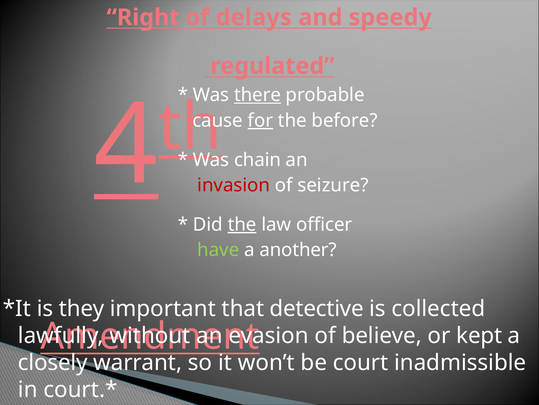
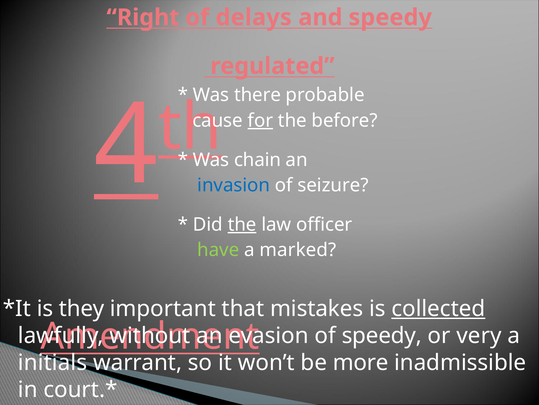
there underline: present -> none
invasion colour: red -> blue
another: another -> marked
detective: detective -> mistakes
collected underline: none -> present
of believe: believe -> speedy
kept: kept -> very
closely: closely -> initials
court: court -> more
